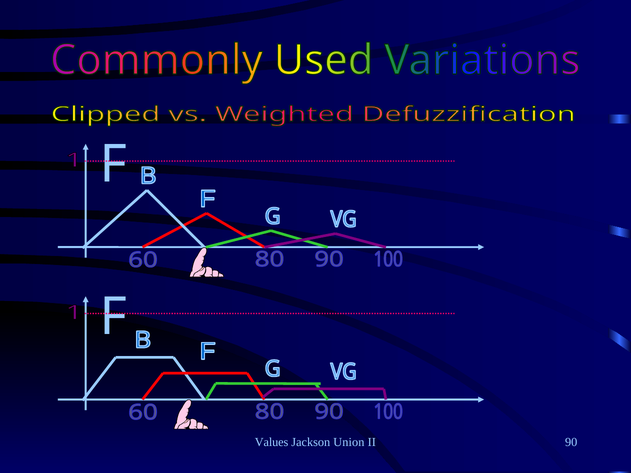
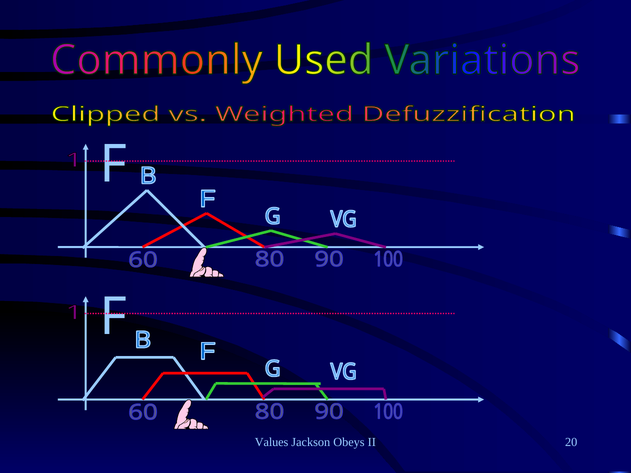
Union: Union -> Obeys
90: 90 -> 20
